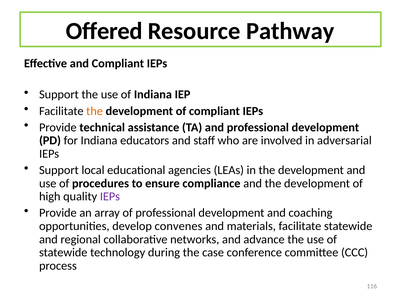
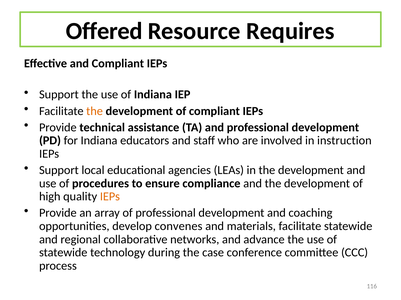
Pathway: Pathway -> Requires
adversarial: adversarial -> instruction
IEPs at (110, 197) colour: purple -> orange
